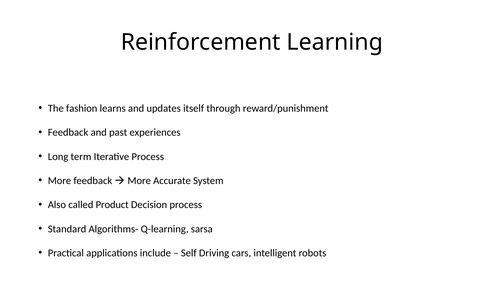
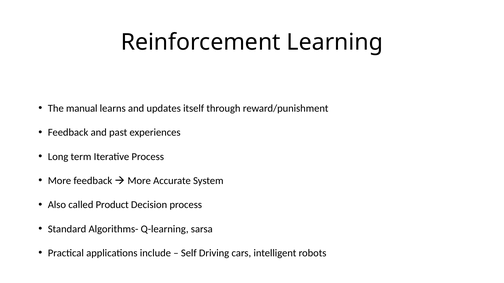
fashion: fashion -> manual
